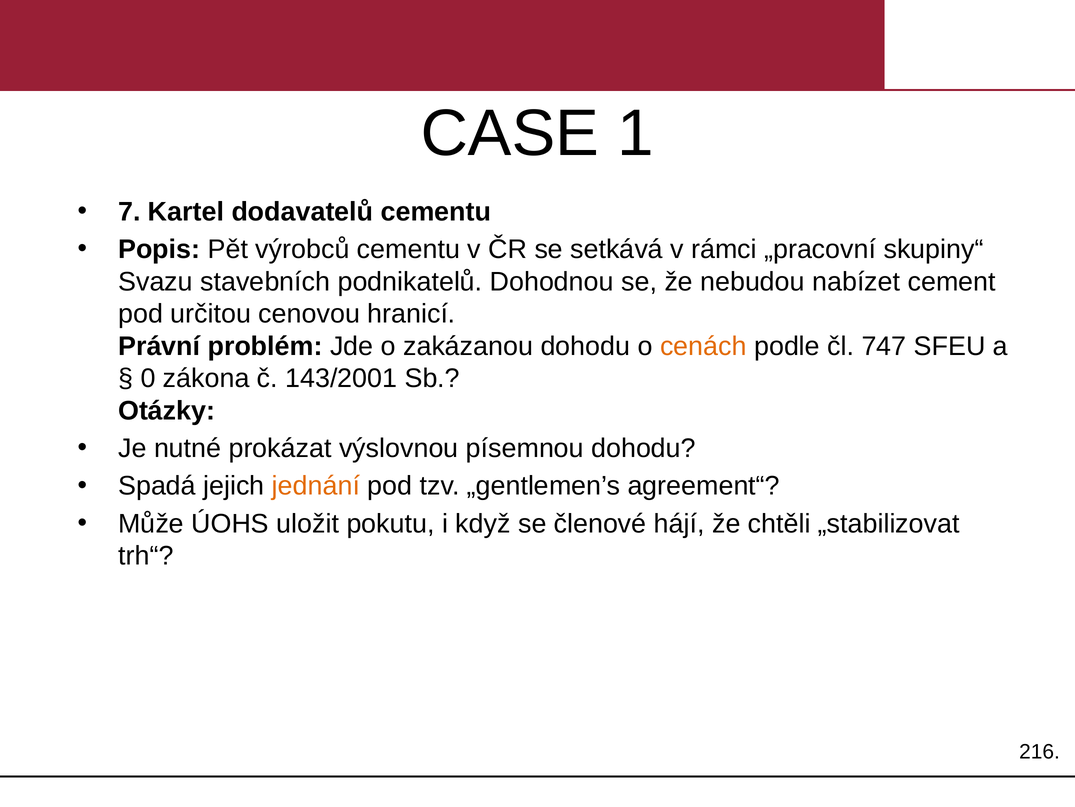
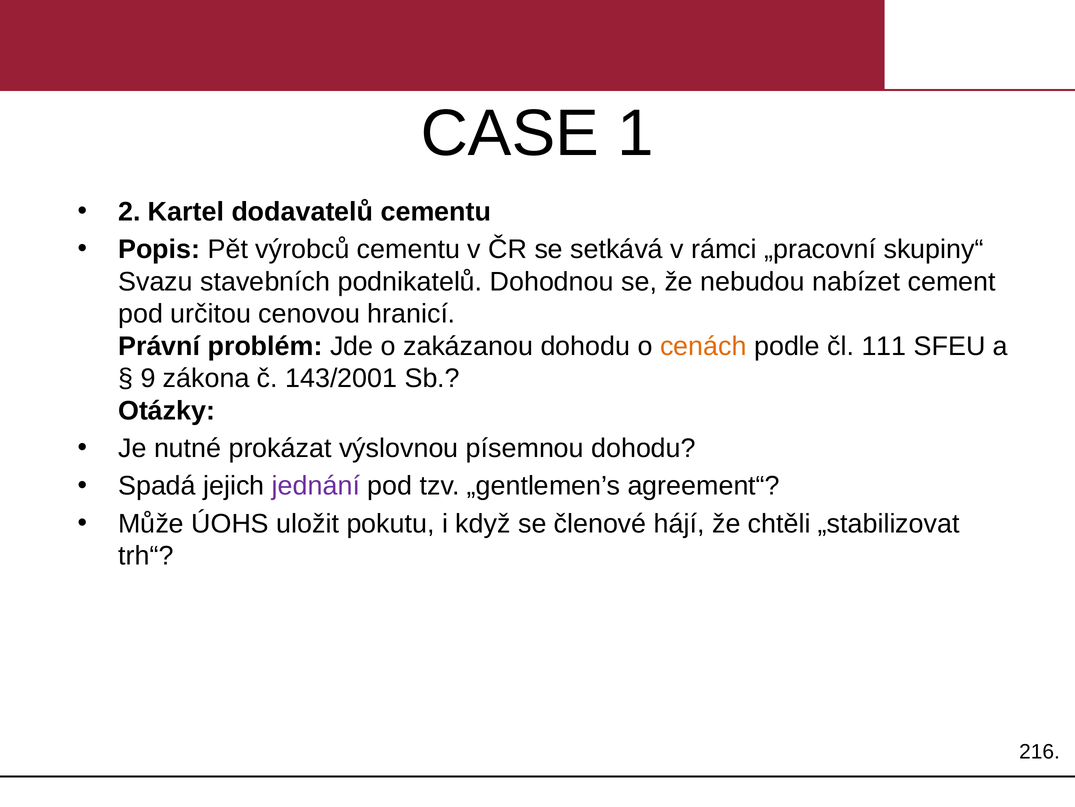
7: 7 -> 2
747: 747 -> 111
0: 0 -> 9
jednání colour: orange -> purple
